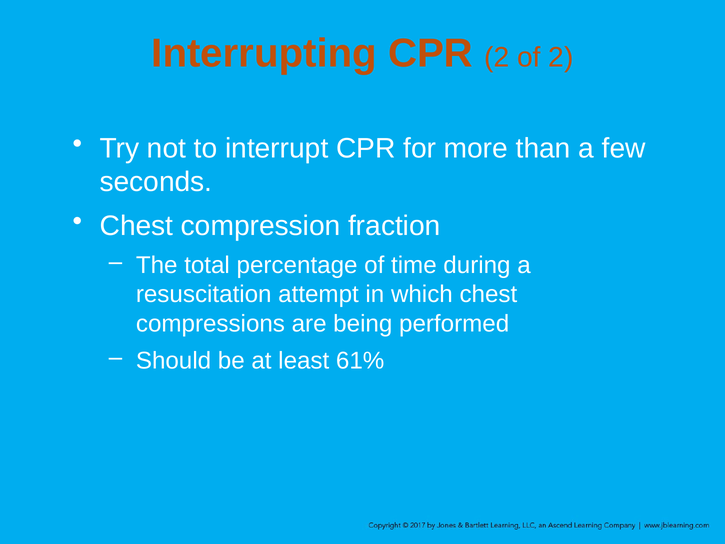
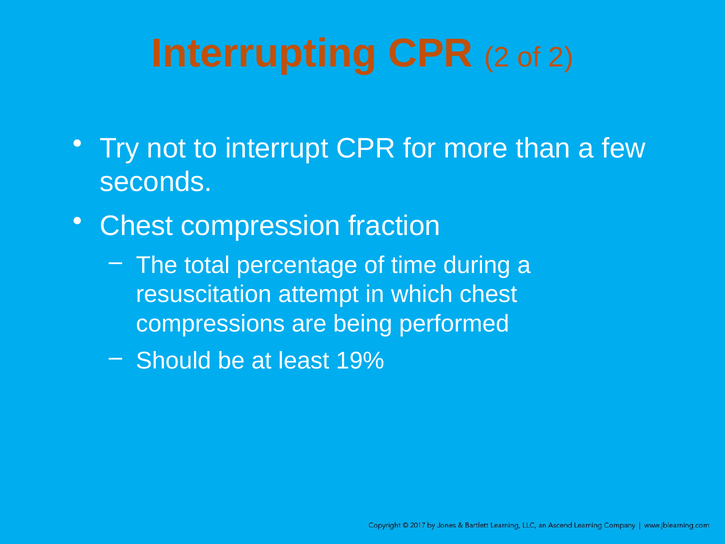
61%: 61% -> 19%
